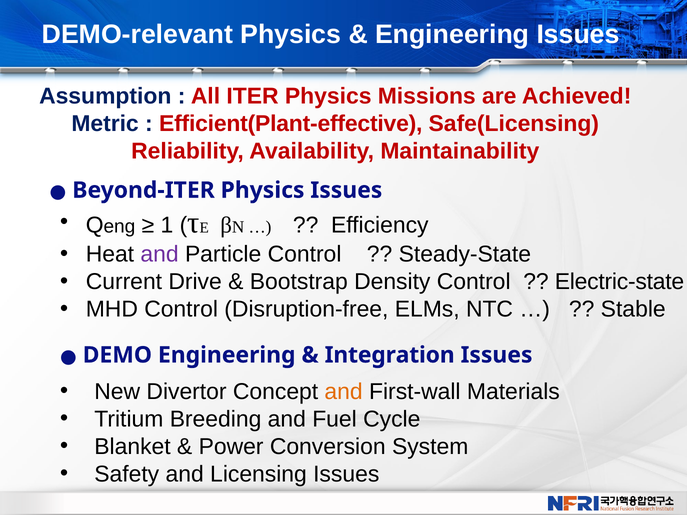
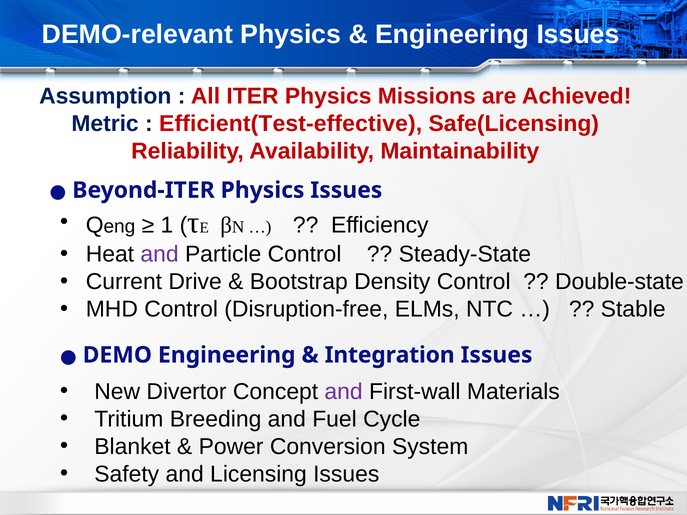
Efficient(Plant-effective: Efficient(Plant-effective -> Efficient(Test-effective
Electric-state: Electric-state -> Double-state
and at (344, 392) colour: orange -> purple
